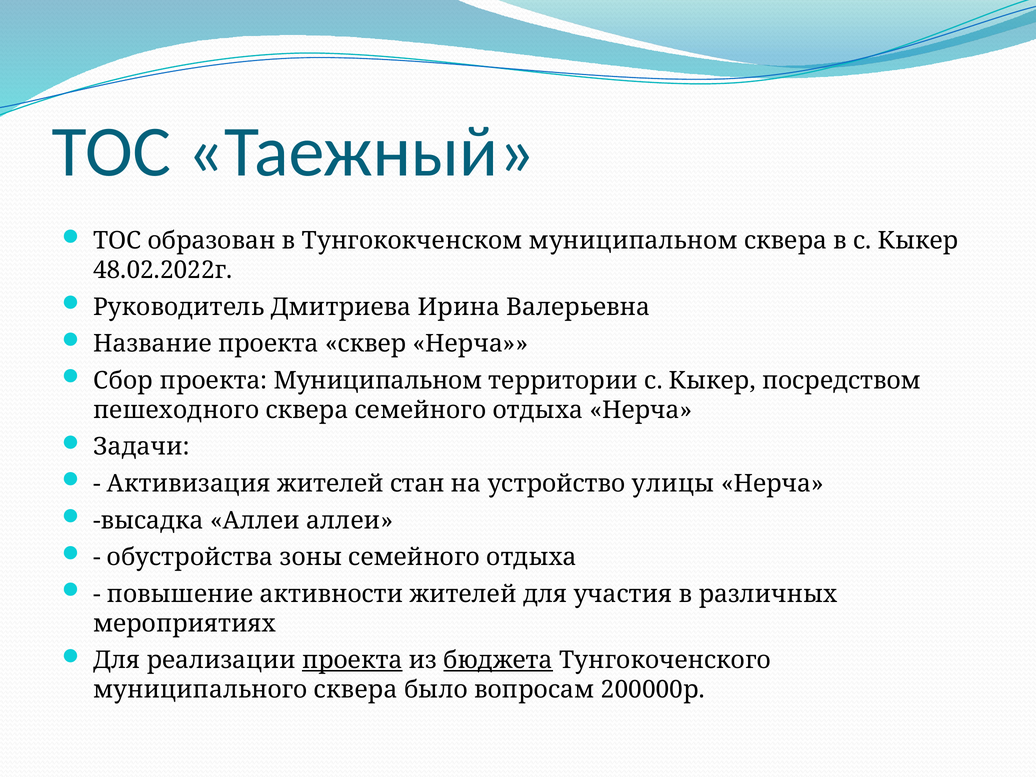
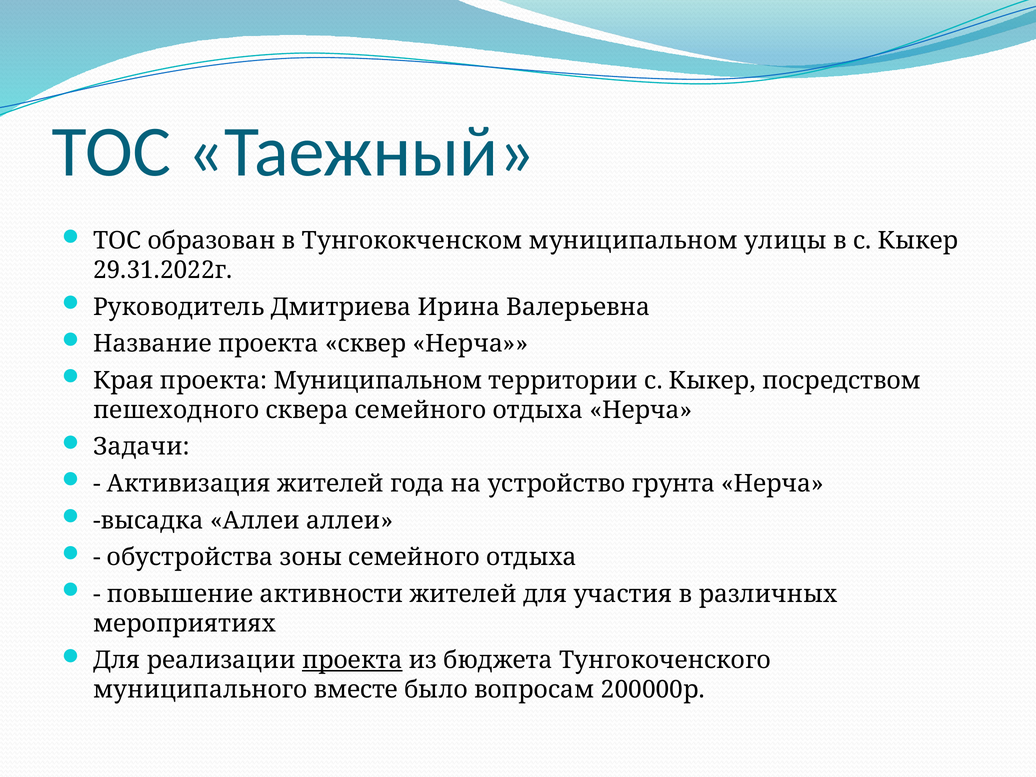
муниципальном сквера: сквера -> улицы
48.02.2022г: 48.02.2022г -> 29.31.2022г
Сбор: Сбор -> Края
стан: стан -> года
улицы: улицы -> грунта
бюджета underline: present -> none
муниципального сквера: сквера -> вместе
